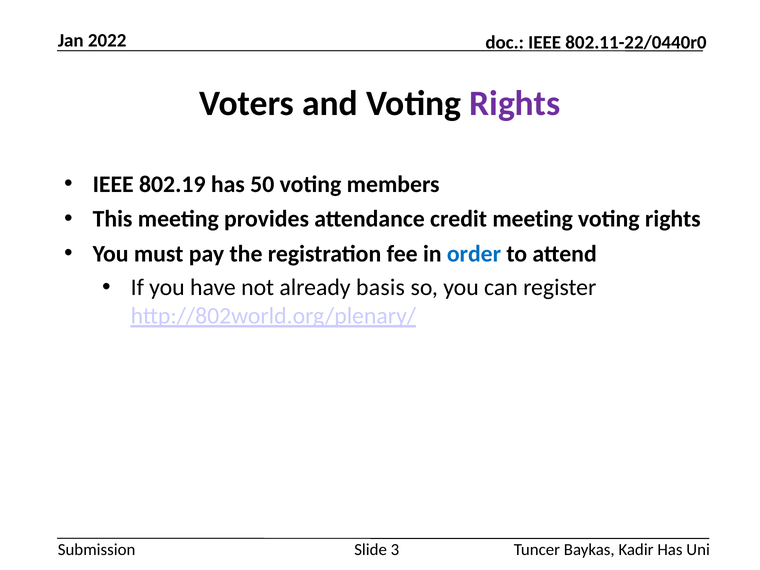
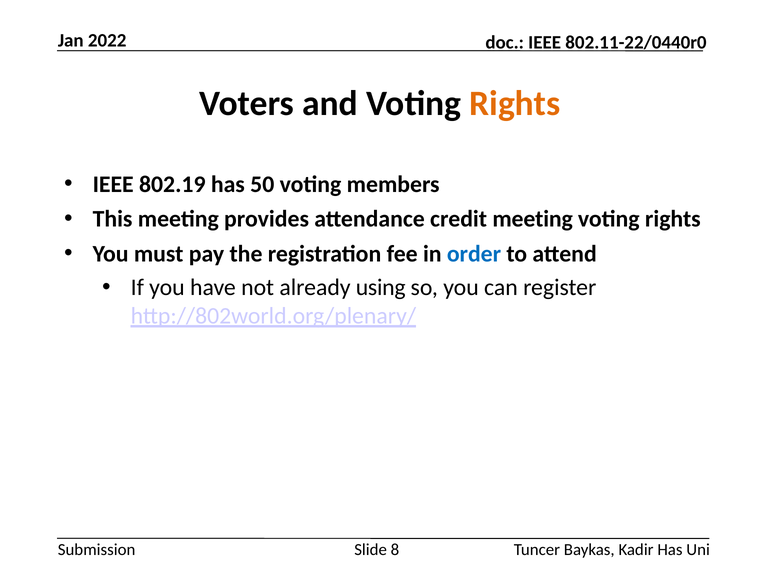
Rights at (515, 104) colour: purple -> orange
basis: basis -> using
3: 3 -> 8
